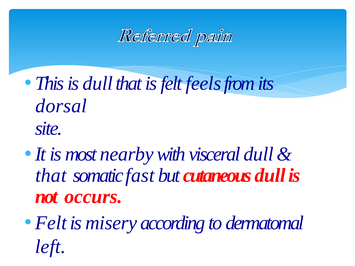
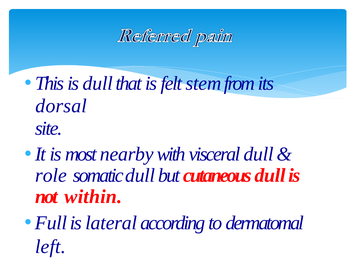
feels: feels -> stem
that at (51, 176): that -> role
somatic fast: fast -> dull
occurs: occurs -> within
Felt at (51, 223): Felt -> Full
misery: misery -> lateral
